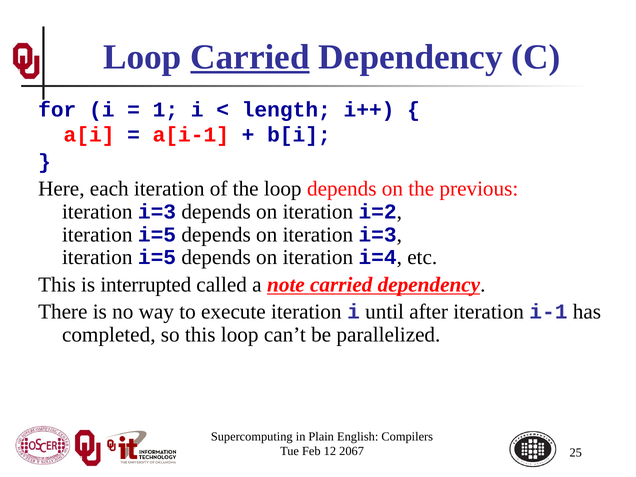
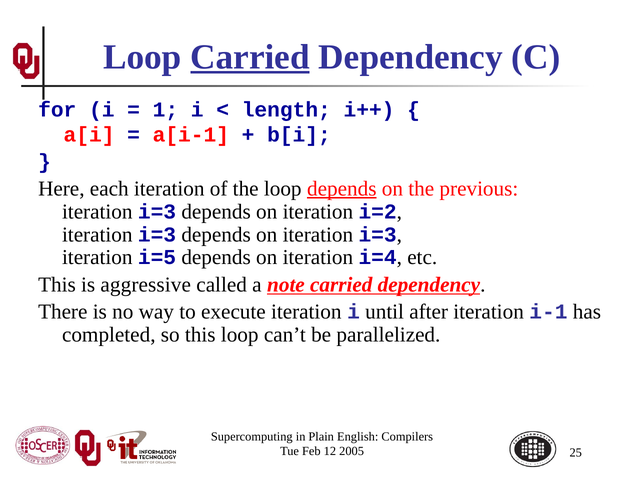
depends at (342, 189) underline: none -> present
i=5 at (157, 235): i=5 -> i=3
interrupted: interrupted -> aggressive
2067: 2067 -> 2005
